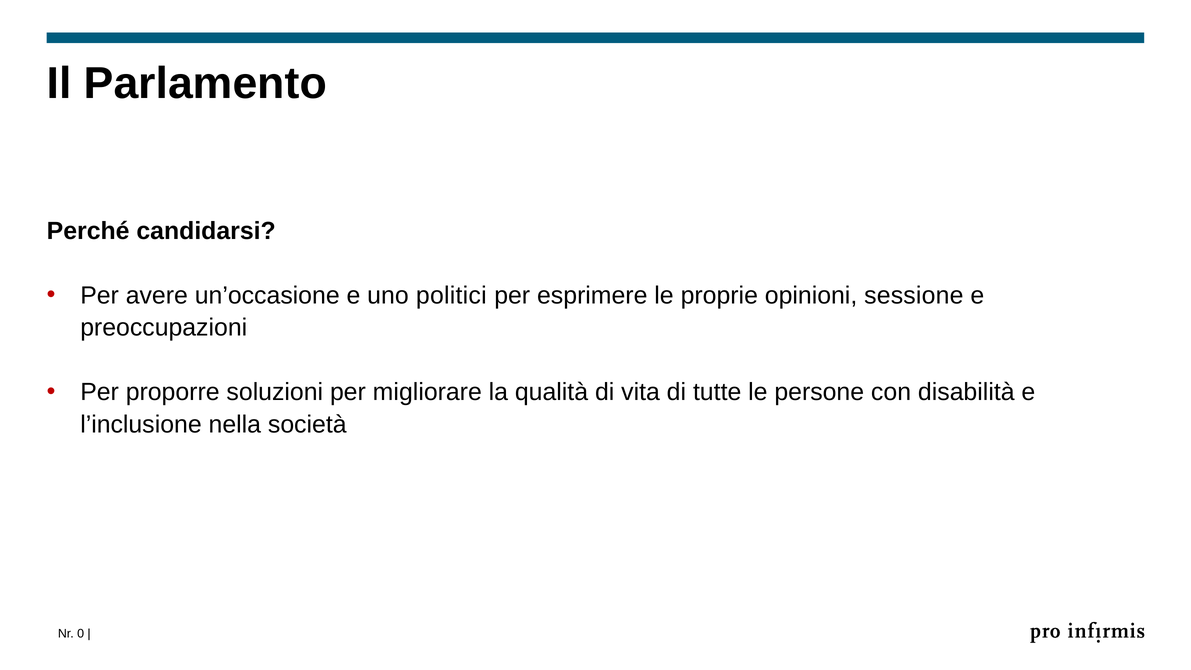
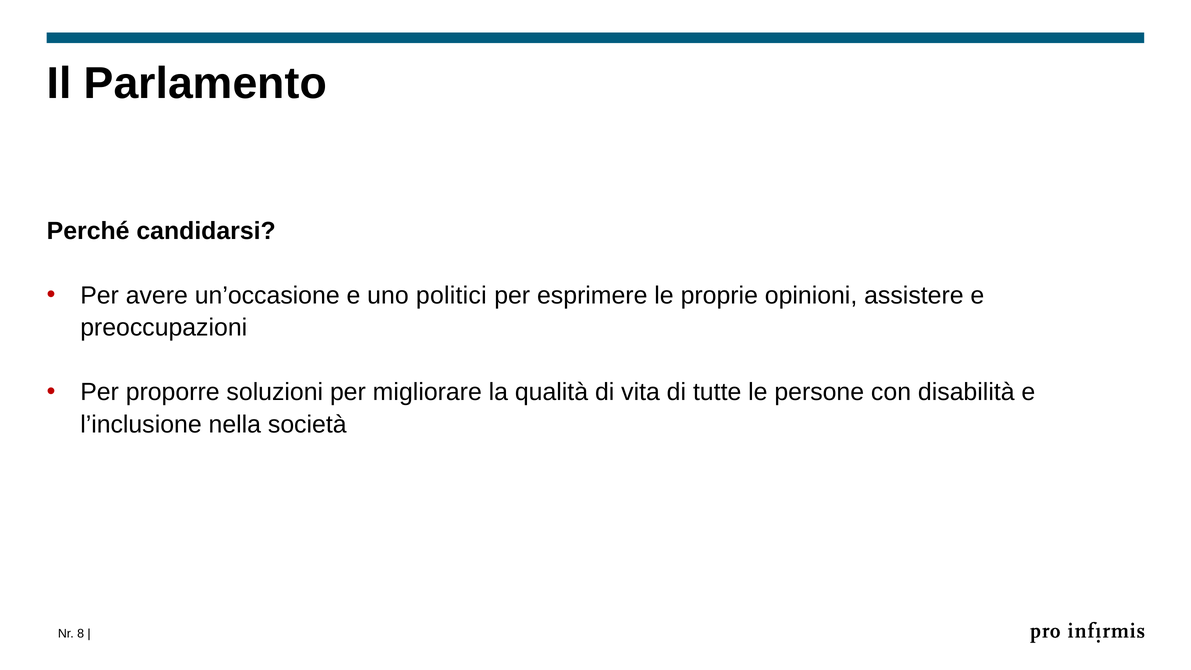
sessione: sessione -> assistere
0: 0 -> 8
